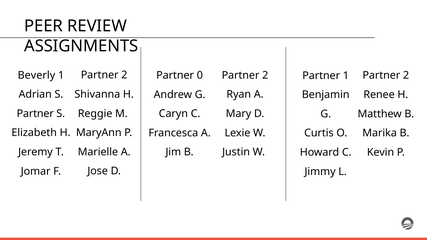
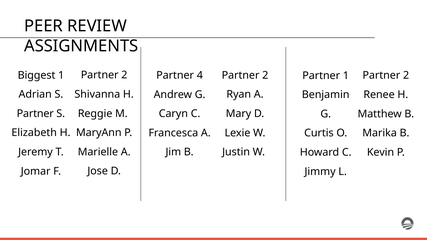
Beverly: Beverly -> Biggest
0: 0 -> 4
